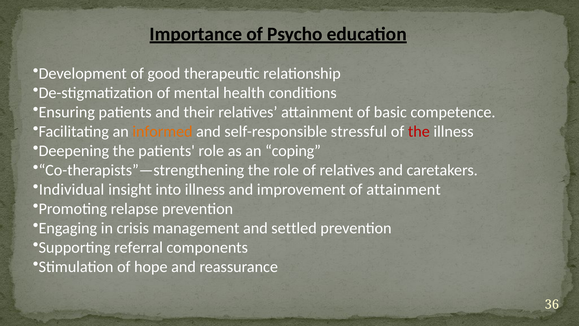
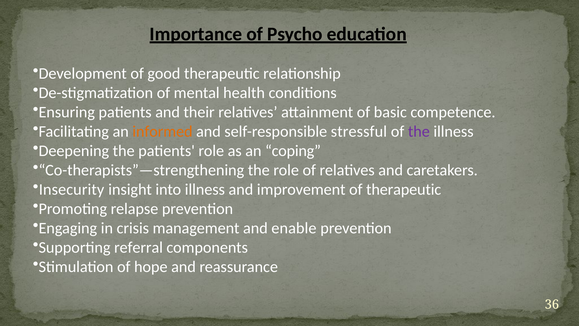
the at (419, 131) colour: red -> purple
Individual: Individual -> Insecurity
of attainment: attainment -> therapeutic
settled: settled -> enable
